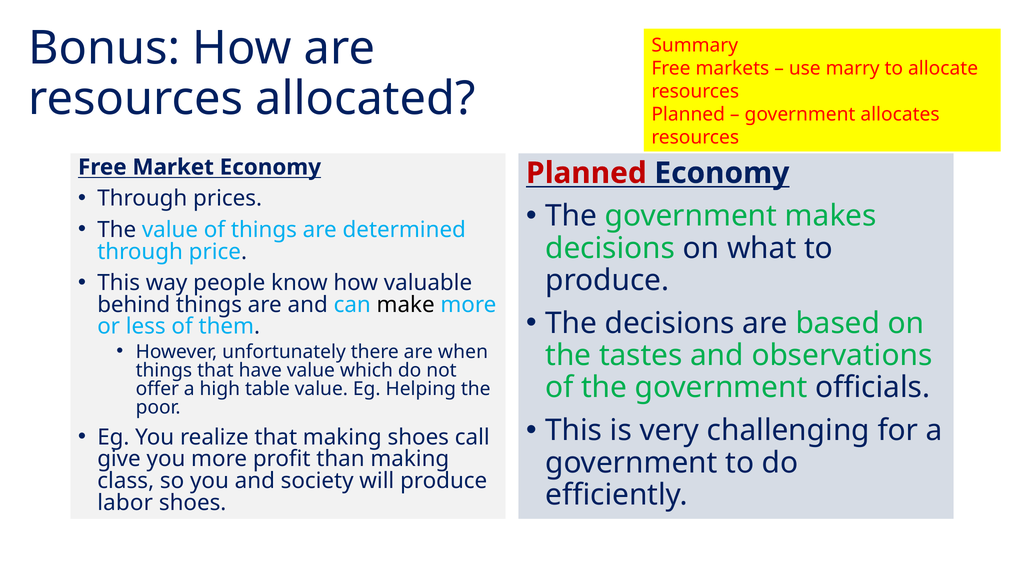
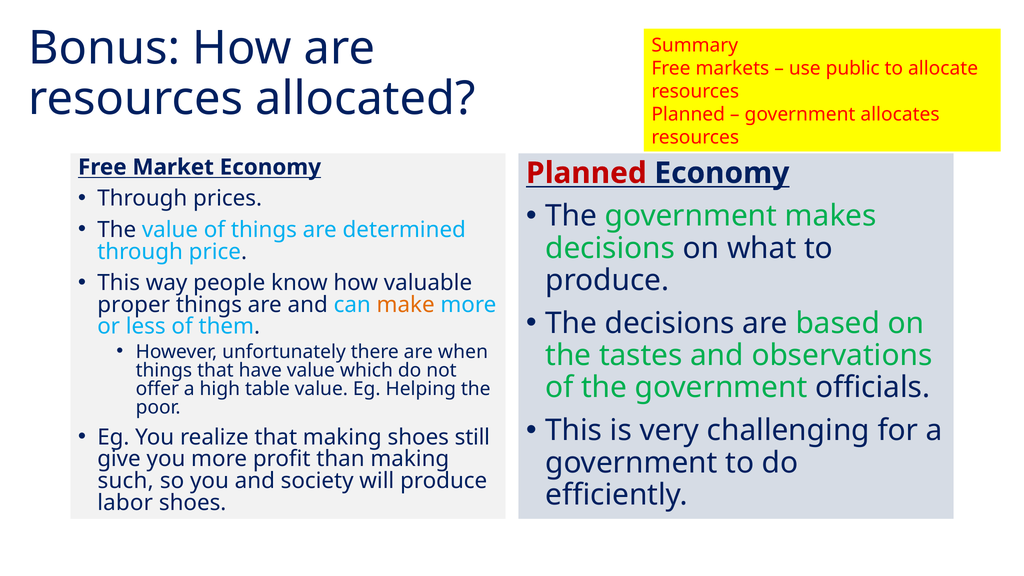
marry: marry -> public
behind: behind -> proper
make colour: black -> orange
call: call -> still
class: class -> such
